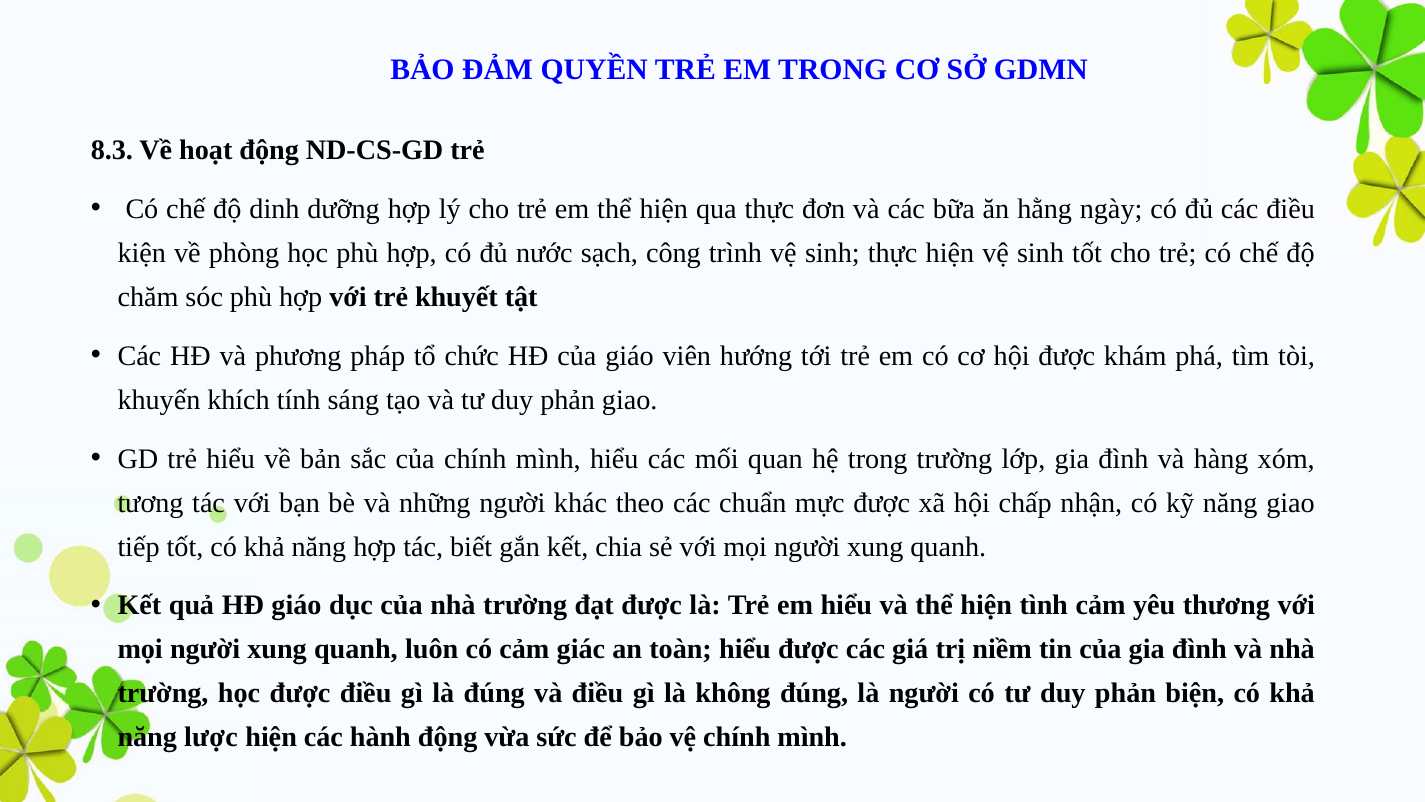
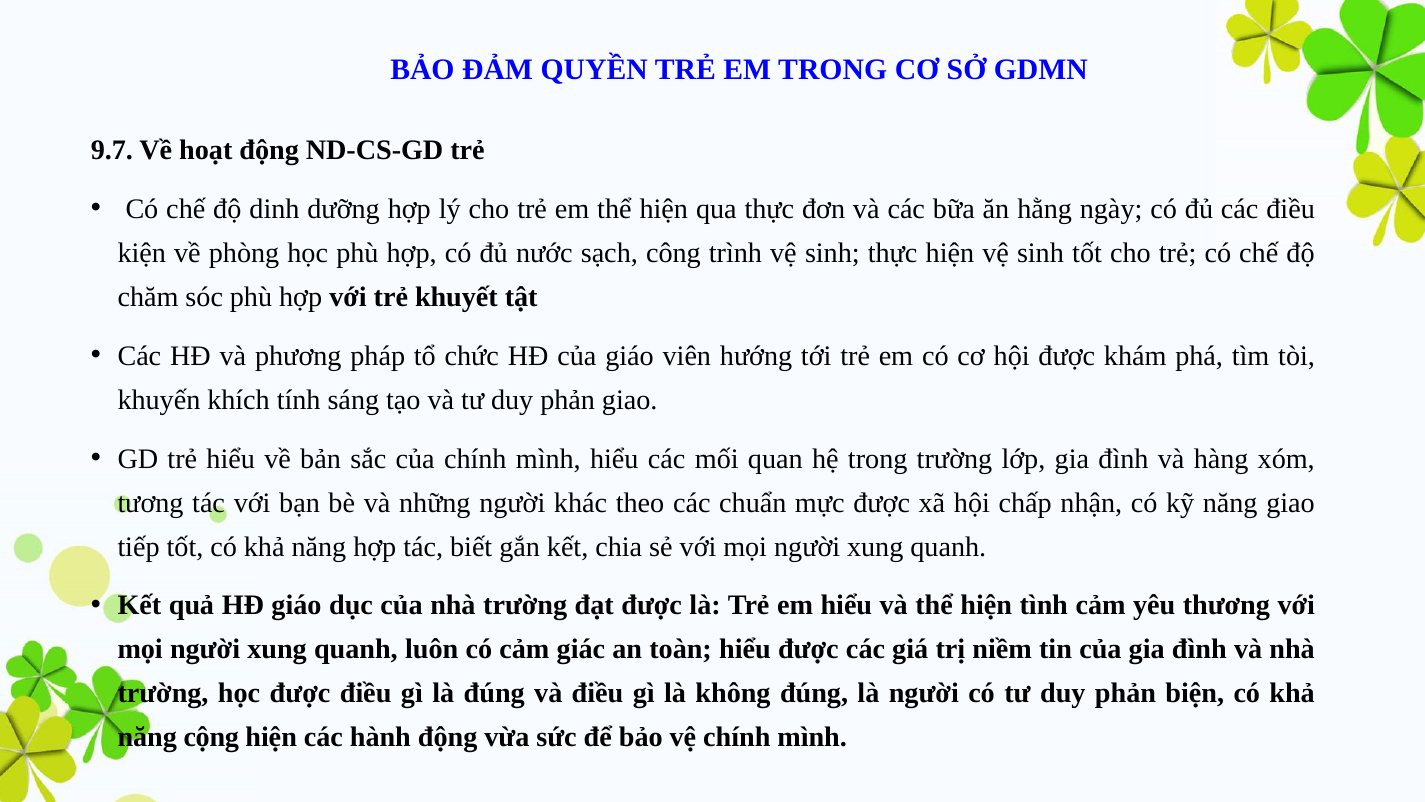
8.3: 8.3 -> 9.7
lược: lược -> cộng
